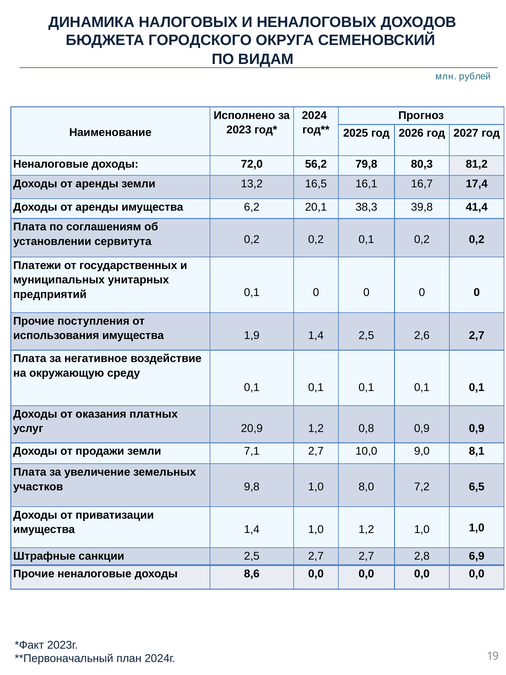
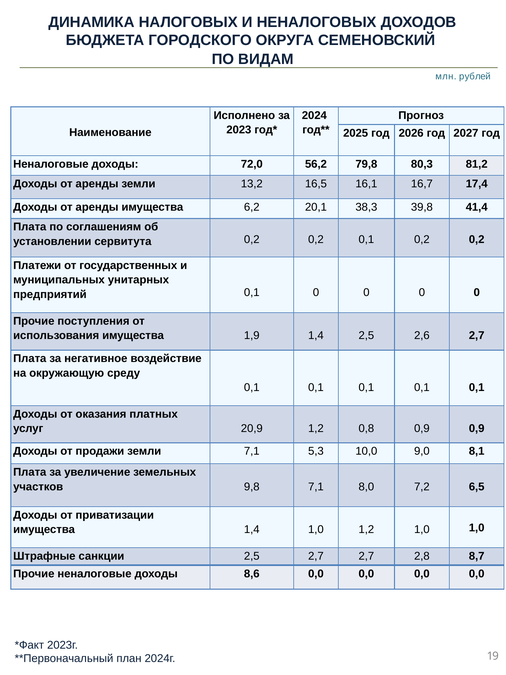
7,1 2,7: 2,7 -> 5,3
9,8 1,0: 1,0 -> 7,1
6,9: 6,9 -> 8,7
